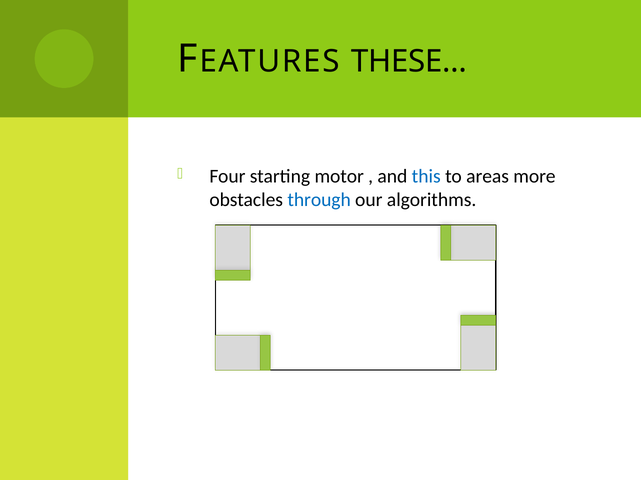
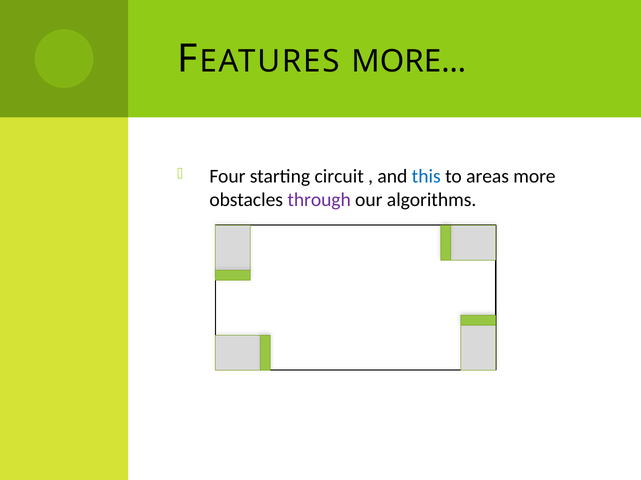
THESE…: THESE… -> MORE…
motor: motor -> circuit
through colour: blue -> purple
